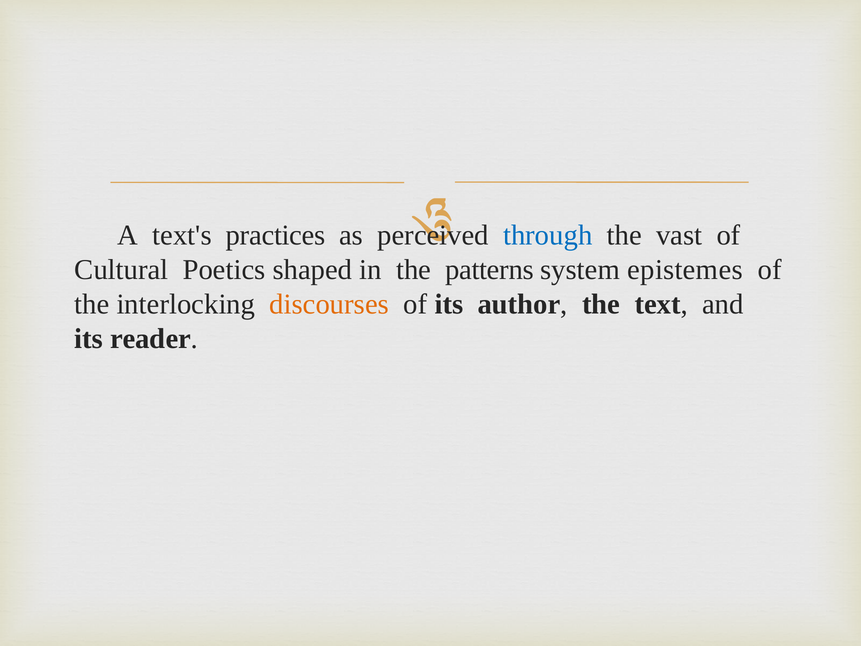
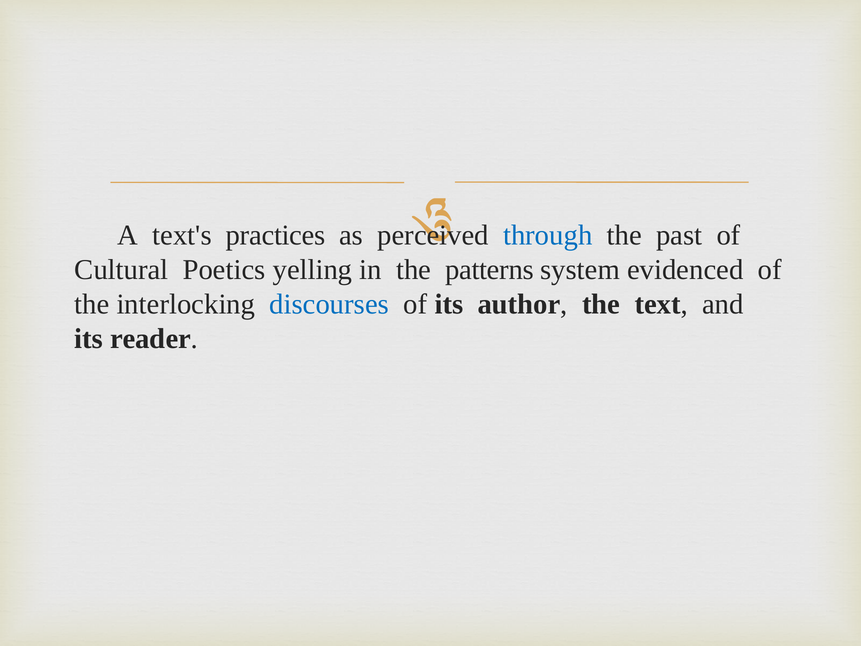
vast: vast -> past
shaped: shaped -> yelling
epistemes: epistemes -> evidenced
discourses colour: orange -> blue
